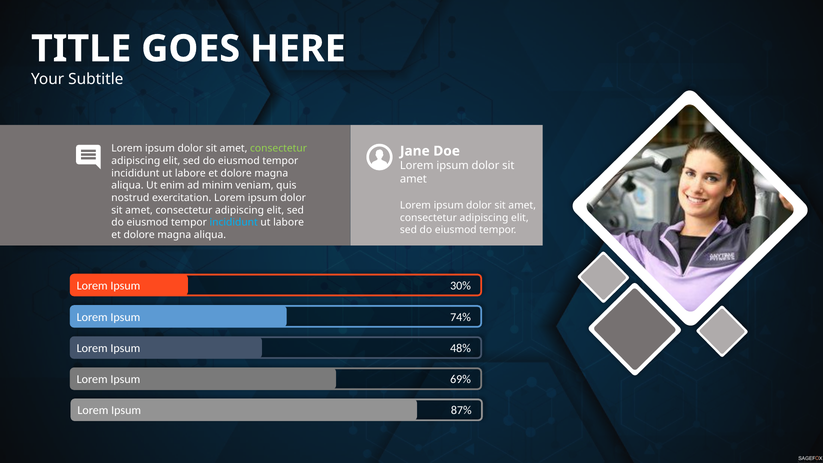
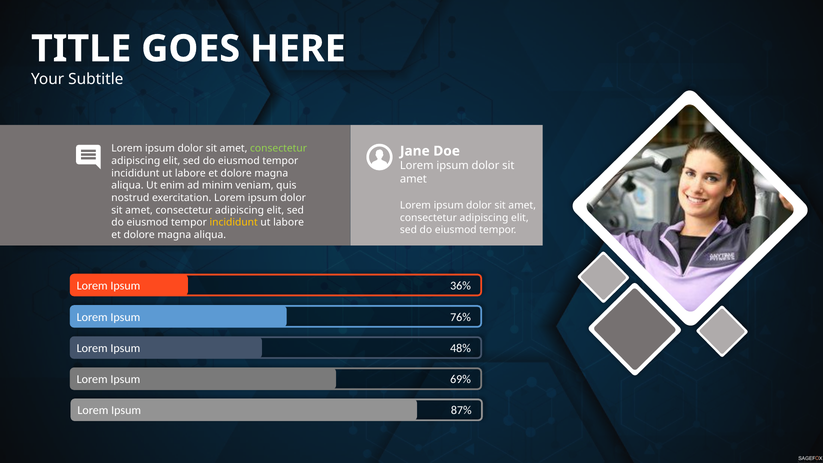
incididunt at (234, 222) colour: light blue -> yellow
30%: 30% -> 36%
74%: 74% -> 76%
